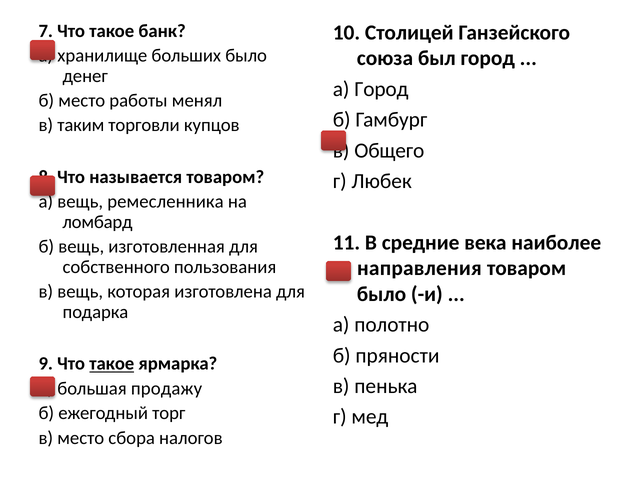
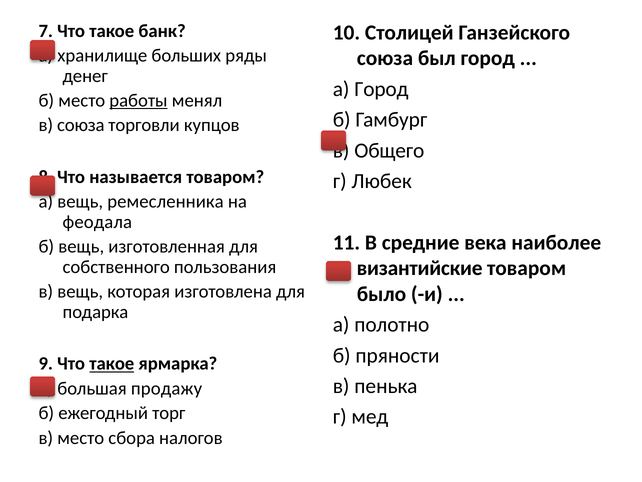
больших было: было -> ряды
работы underline: none -> present
в таким: таким -> союза
ломбард: ломбард -> феодала
направления: направления -> византийские
